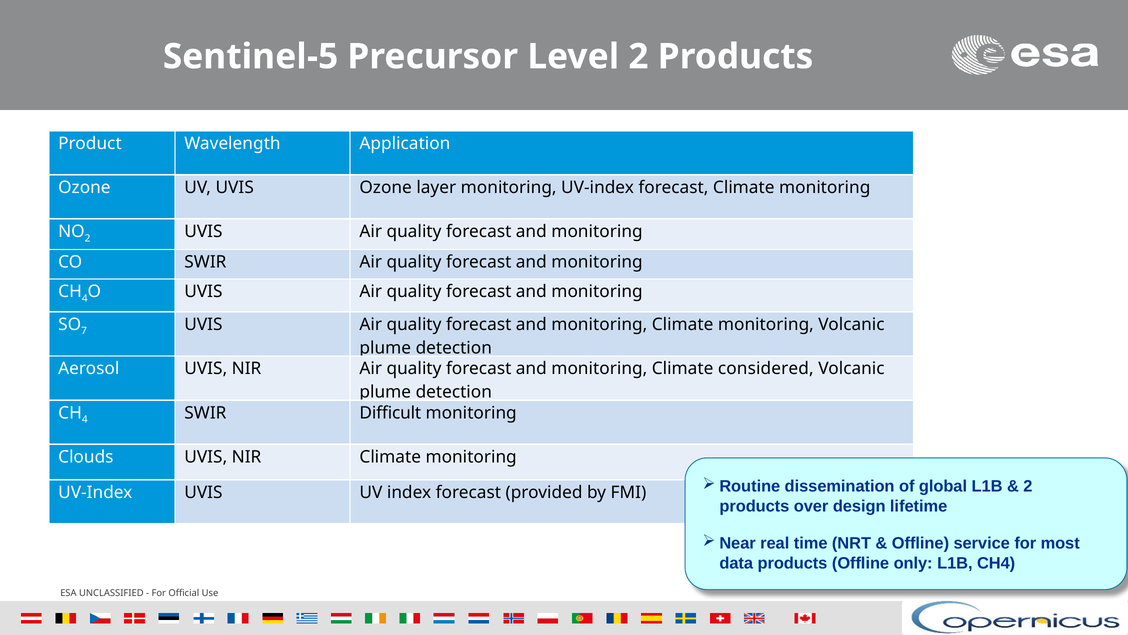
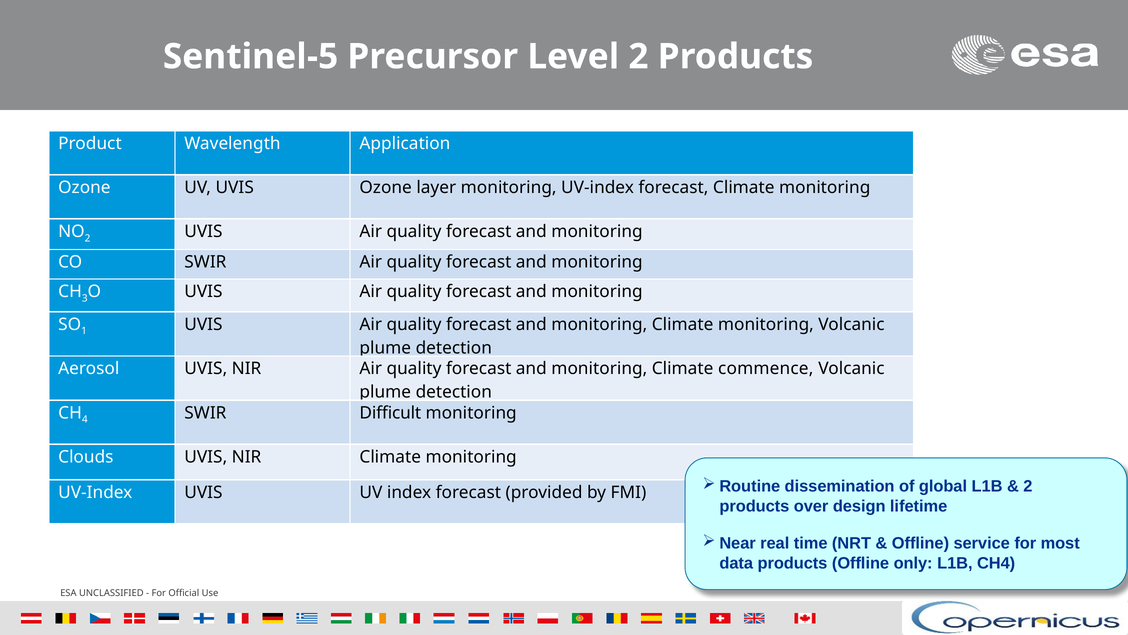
4 at (85, 298): 4 -> 3
7: 7 -> 1
considered: considered -> commence
